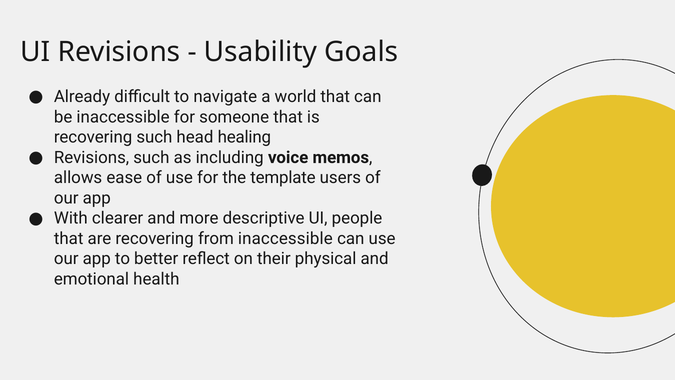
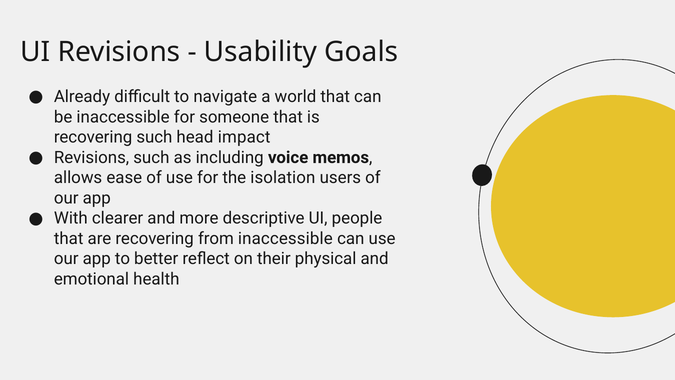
healing: healing -> impact
template: template -> isolation
